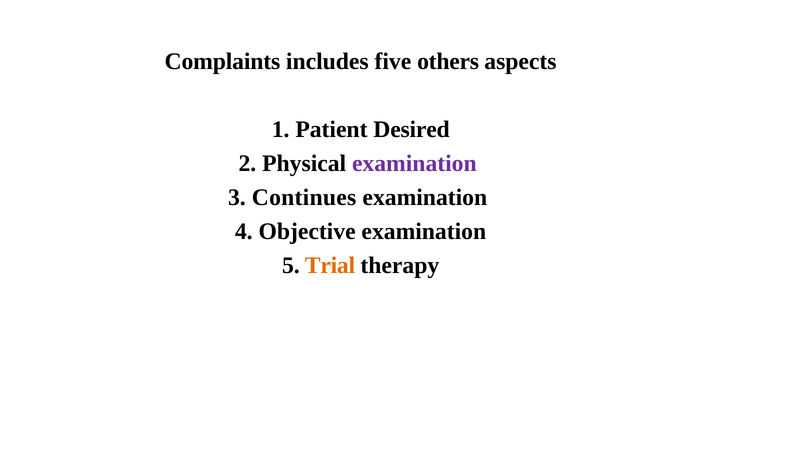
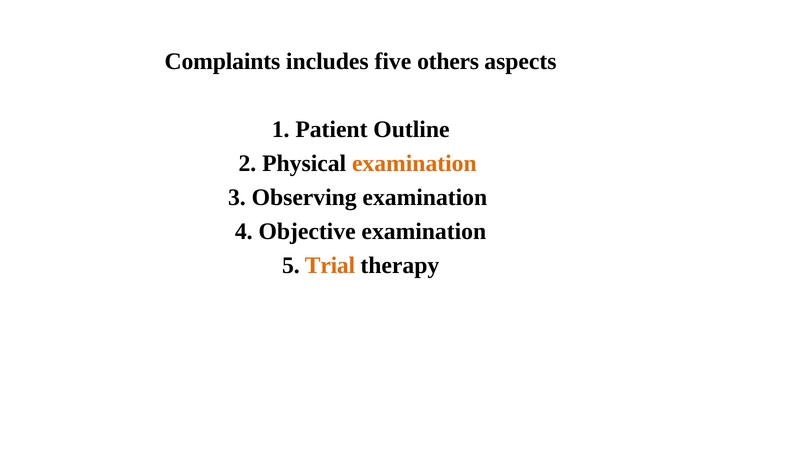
Desired: Desired -> Outline
examination at (414, 163) colour: purple -> orange
Continues: Continues -> Observing
